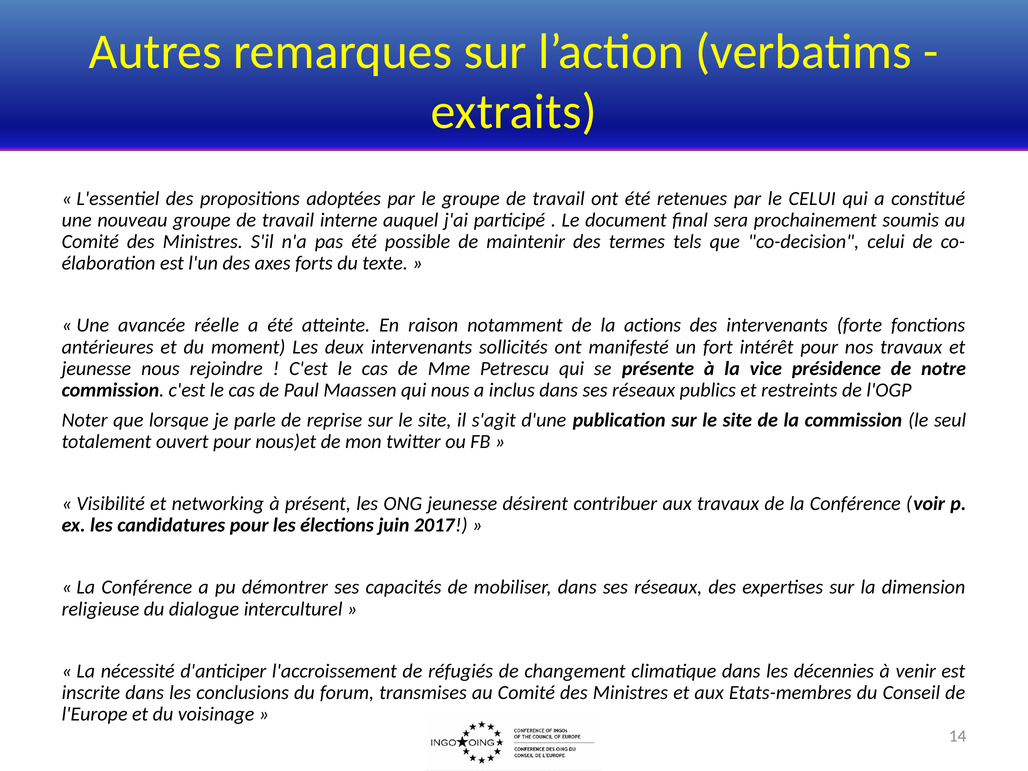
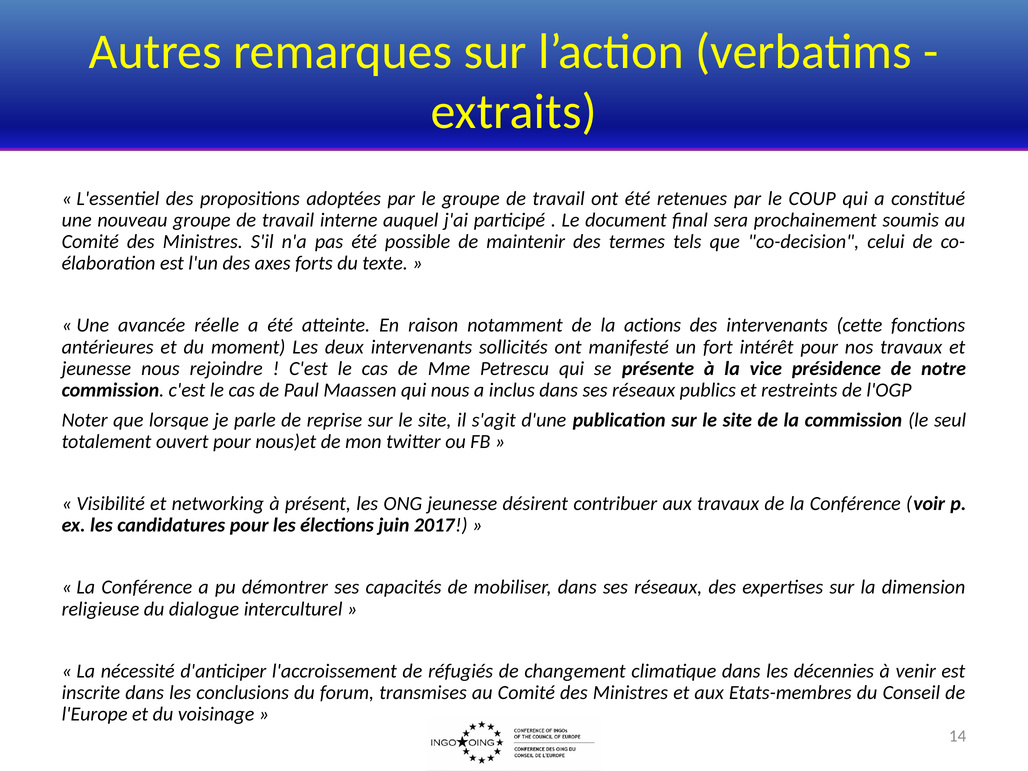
le CELUI: CELUI -> COUP
forte: forte -> cette
